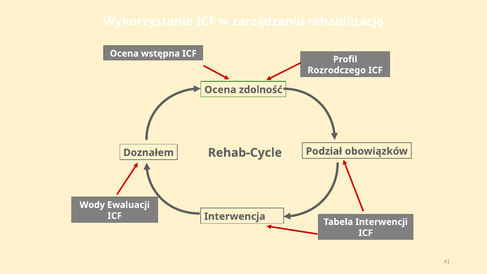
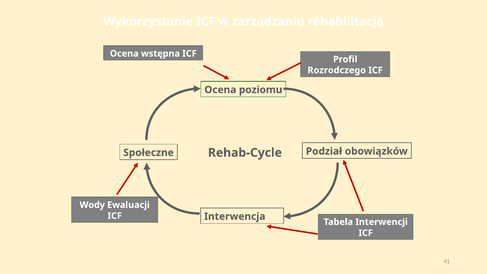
zdolność: zdolność -> poziomu
Doznałem: Doznałem -> Społeczne
